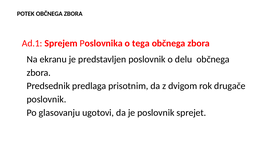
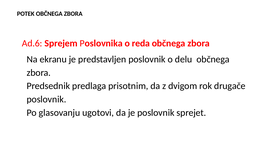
Ad.1: Ad.1 -> Ad.6
tega: tega -> reda
